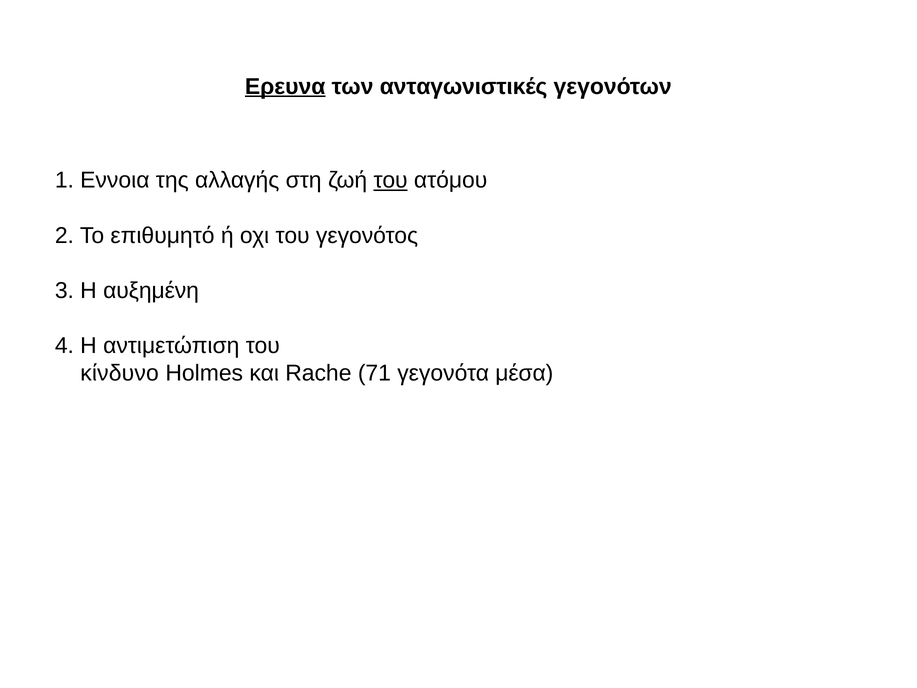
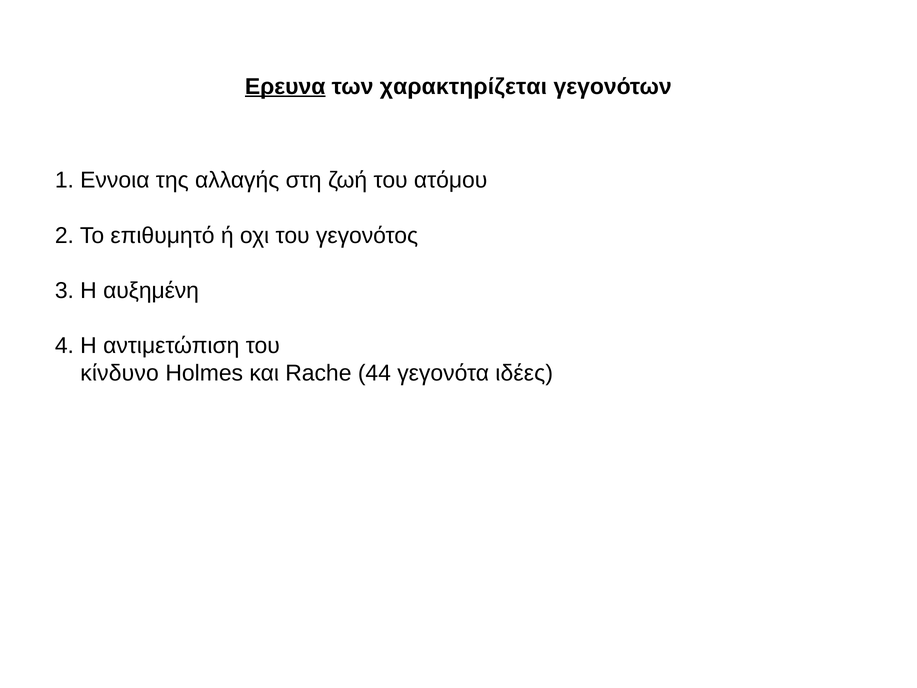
ανταγωνιστικές: ανταγωνιστικές -> χαρακτηρίζεται
του at (391, 180) underline: present -> none
71: 71 -> 44
μέσα: μέσα -> ιδέες
